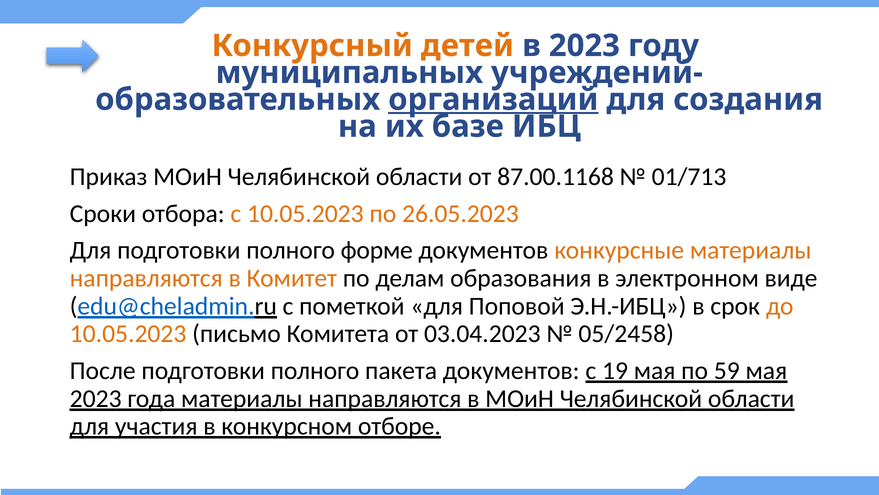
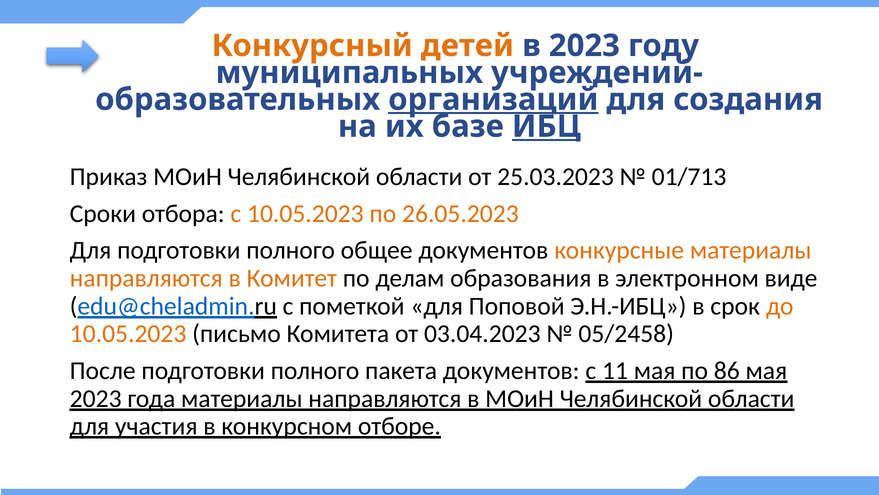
ИБЦ underline: none -> present
87.00.1168: 87.00.1168 -> 25.03.2023
форме: форме -> общее
19: 19 -> 11
59: 59 -> 86
